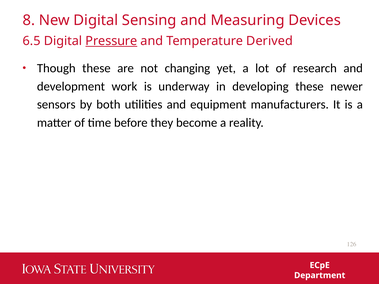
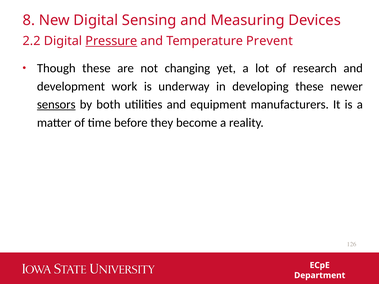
6.5: 6.5 -> 2.2
Derived: Derived -> Prevent
sensors underline: none -> present
